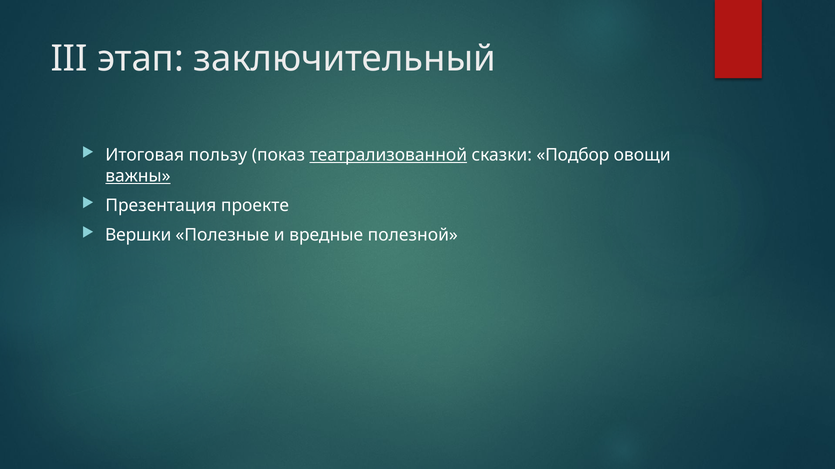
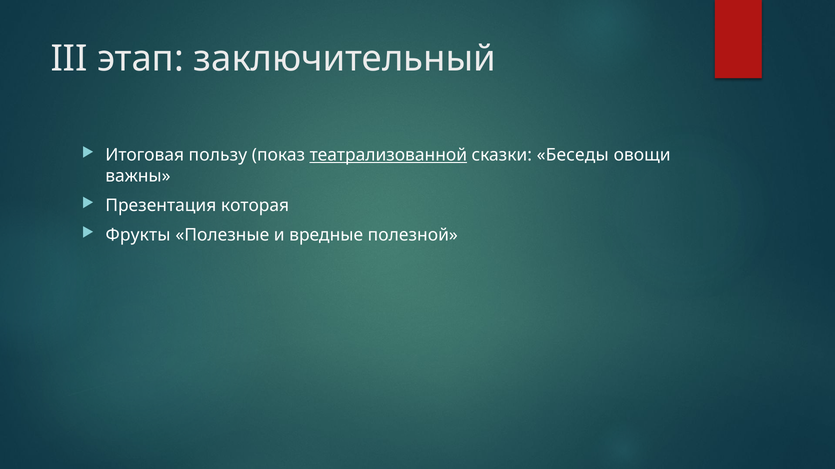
Подбор: Подбор -> Беседы
важны underline: present -> none
проекте: проекте -> которая
Вершки: Вершки -> Фрукты
